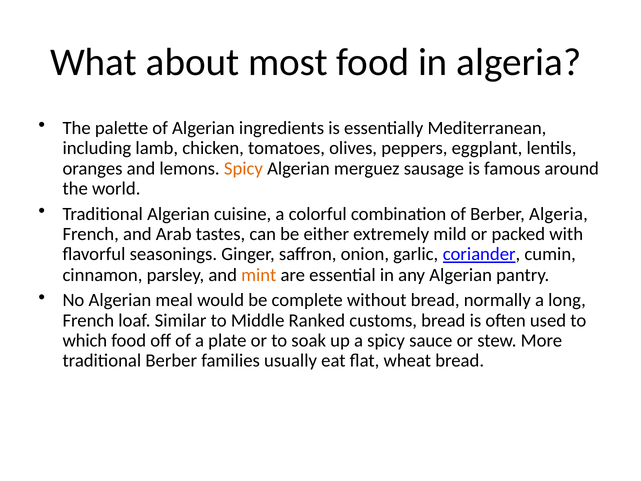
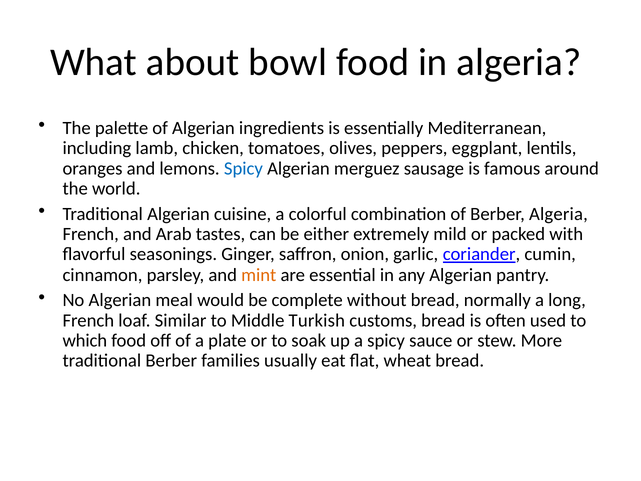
most: most -> bowl
Spicy at (243, 168) colour: orange -> blue
Ranked: Ranked -> Turkish
